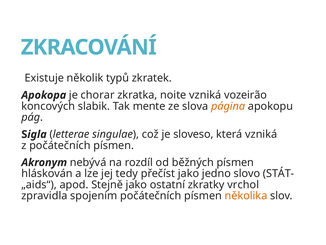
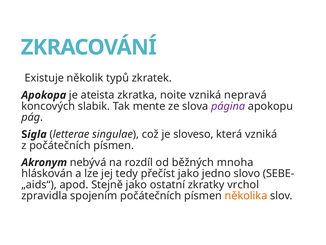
chorar: chorar -> ateista
vozeirão: vozeirão -> nepravá
página colour: orange -> purple
běžných písmen: písmen -> mnoha
STÁT-: STÁT- -> SEBE-
